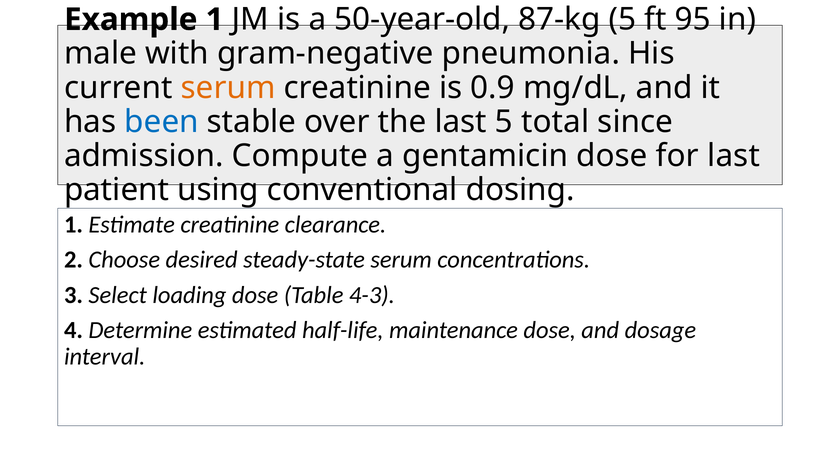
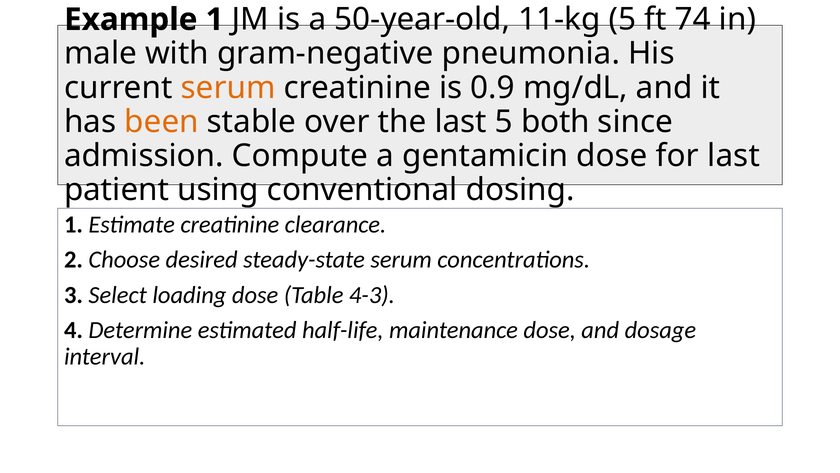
87-kg: 87-kg -> 11-kg
95: 95 -> 74
been colour: blue -> orange
total: total -> both
